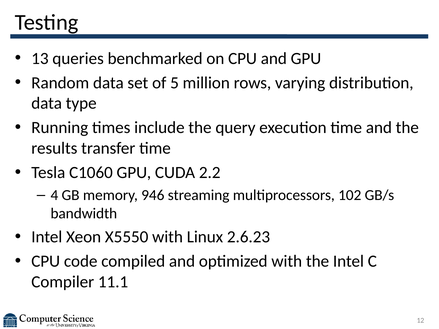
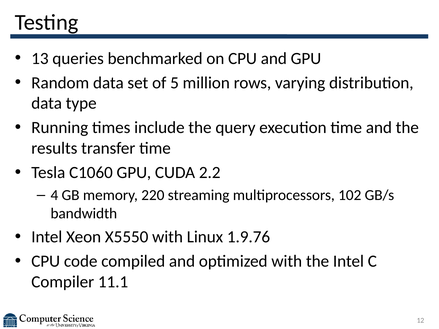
946: 946 -> 220
2.6.23: 2.6.23 -> 1.9.76
